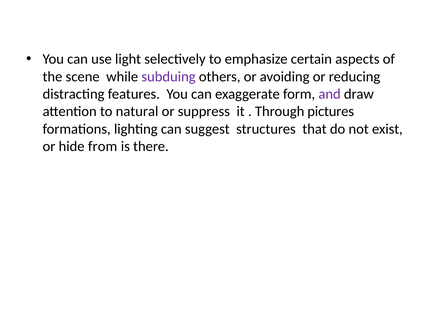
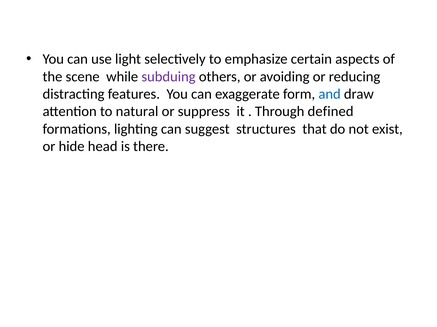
and colour: purple -> blue
pictures: pictures -> defined
from: from -> head
